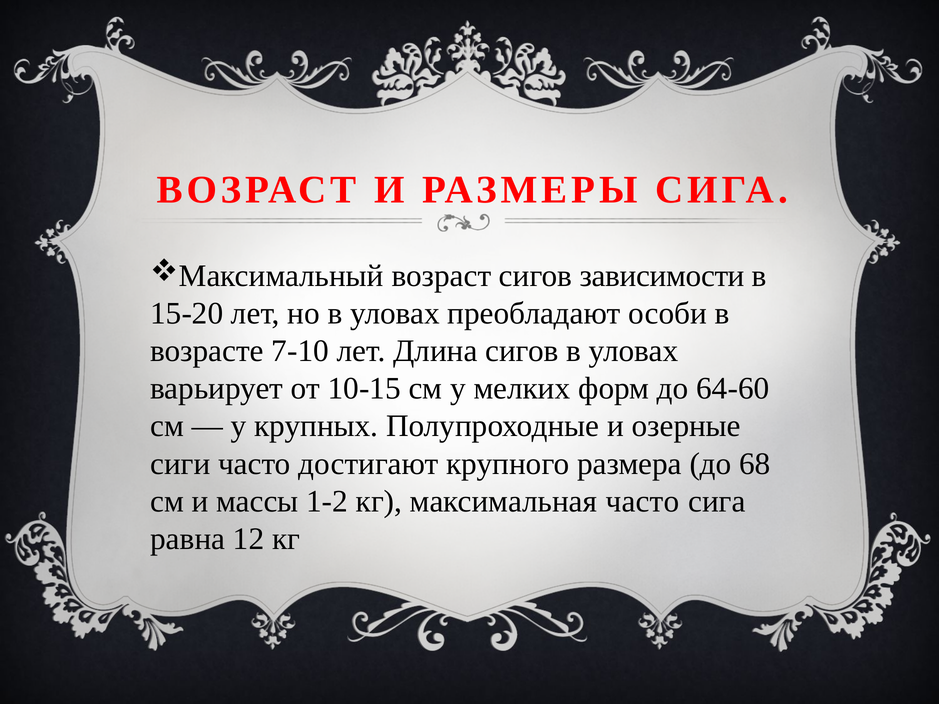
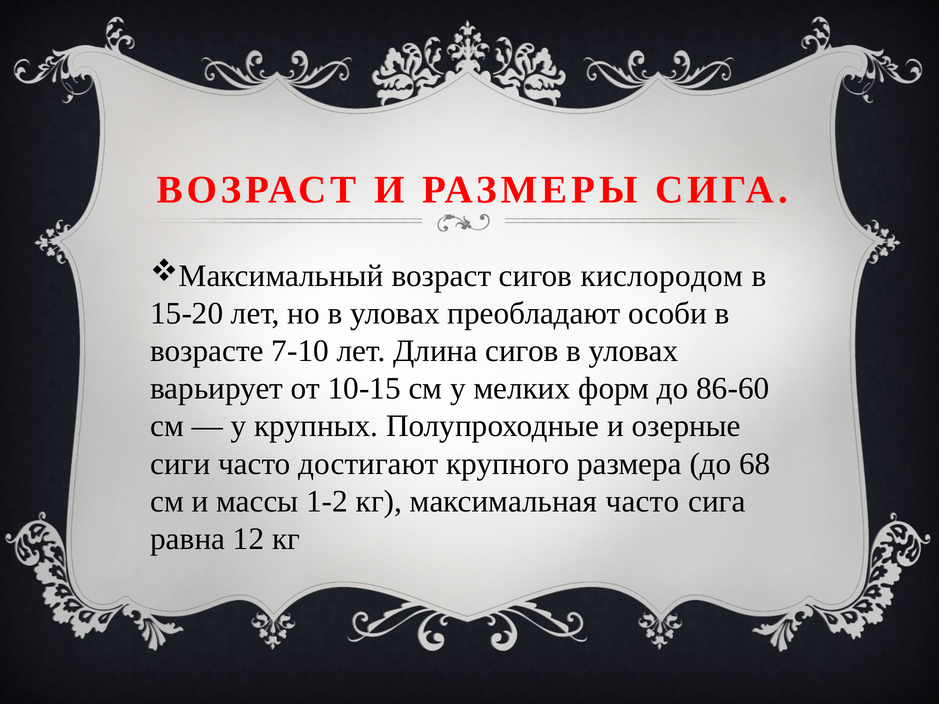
зависимости: зависимости -> кислородом
64-60: 64-60 -> 86-60
